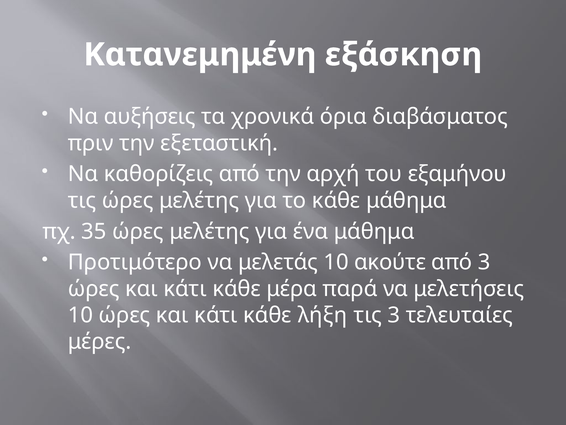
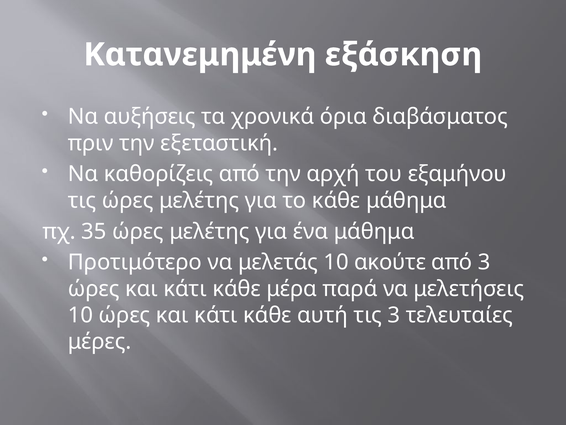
λήξη: λήξη -> αυτή
